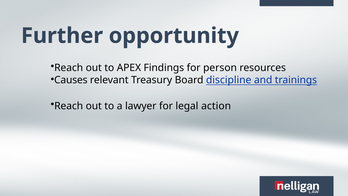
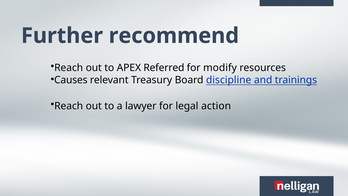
opportunity: opportunity -> recommend
Findings: Findings -> Referred
person: person -> modify
